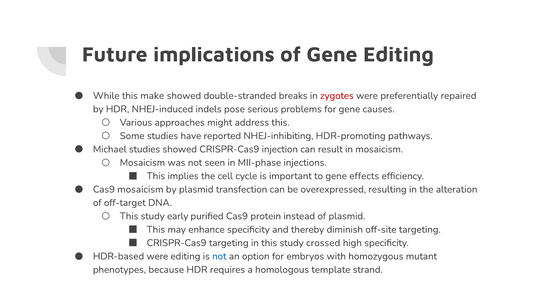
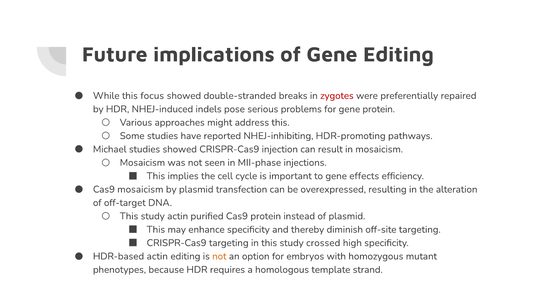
make: make -> focus
gene causes: causes -> protein
study early: early -> actin
HDR-based were: were -> actin
not at (219, 256) colour: blue -> orange
